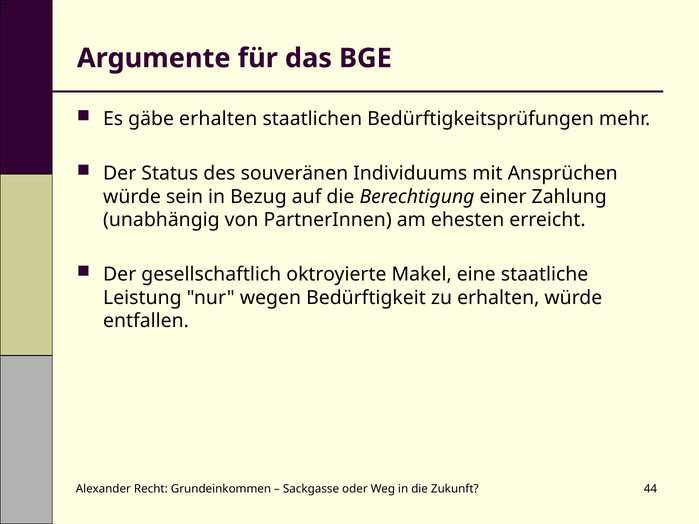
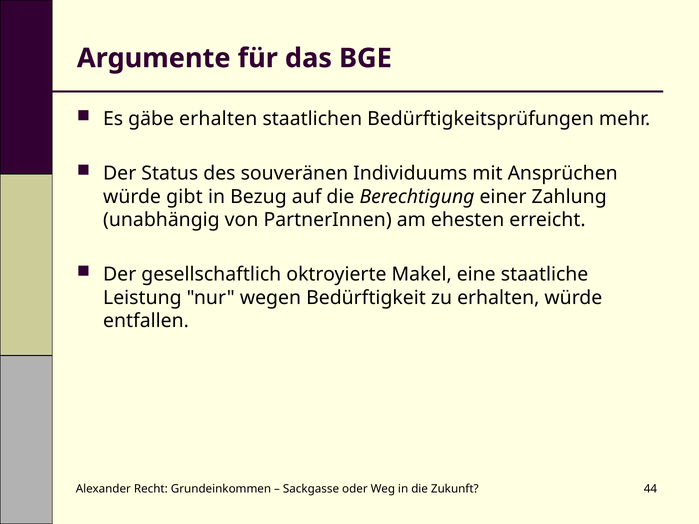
sein: sein -> gibt
